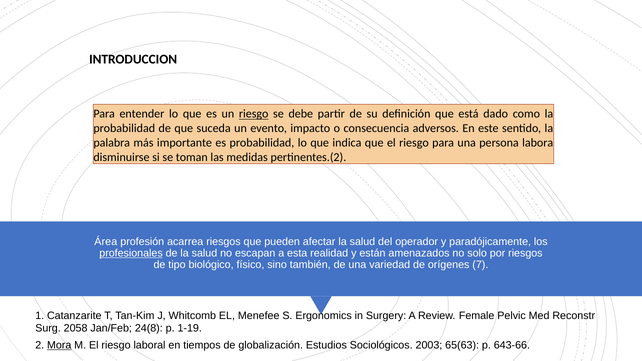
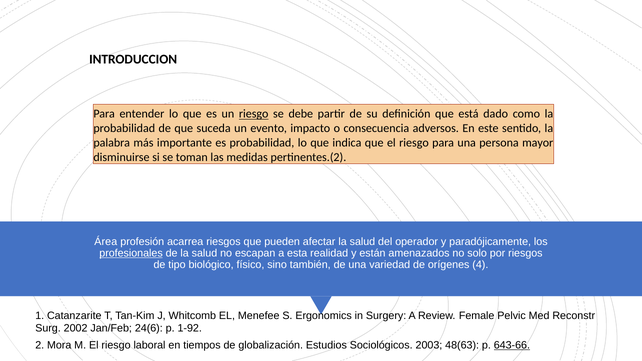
labora: labora -> mayor
7: 7 -> 4
2058: 2058 -> 2002
24(8: 24(8 -> 24(6
1-19: 1-19 -> 1-92
Mora underline: present -> none
65(63: 65(63 -> 48(63
643-66 underline: none -> present
